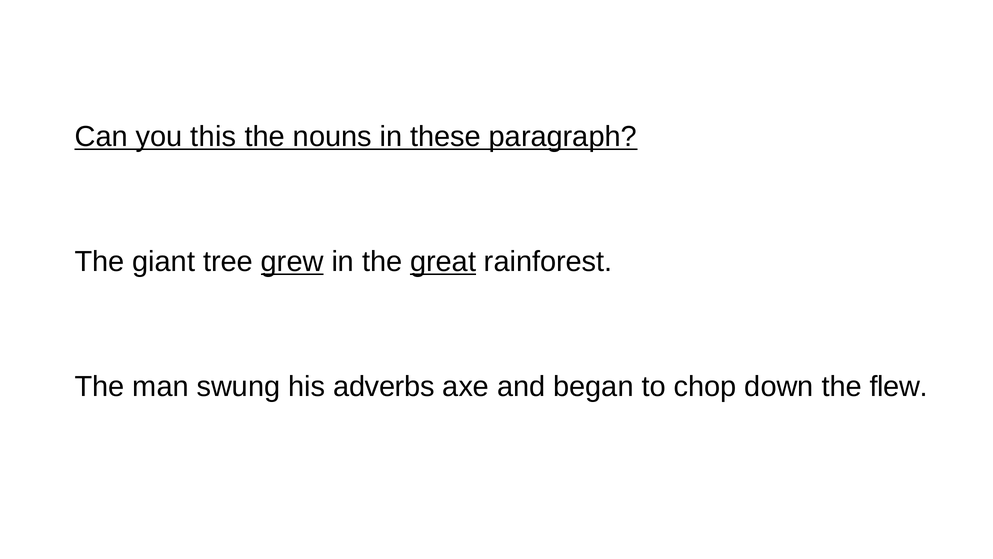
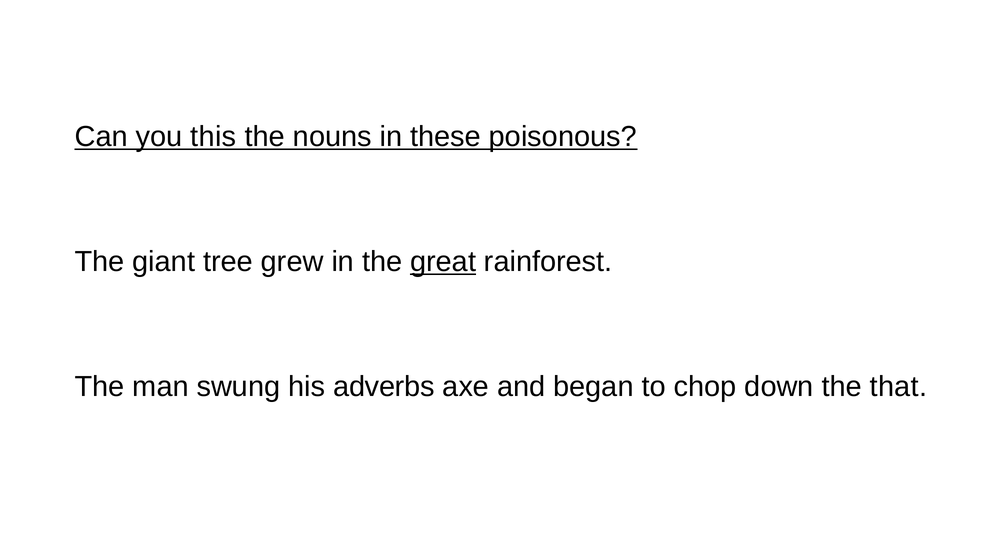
paragraph: paragraph -> poisonous
grew underline: present -> none
flew: flew -> that
